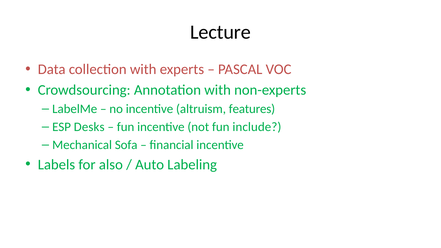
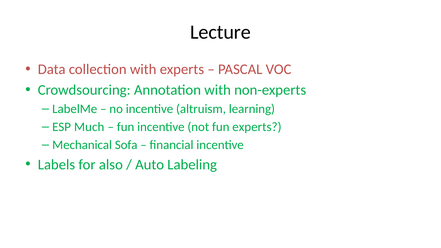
features: features -> learning
Desks: Desks -> Much
fun include: include -> experts
